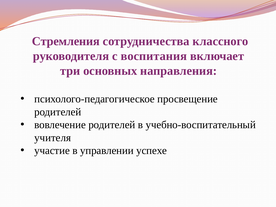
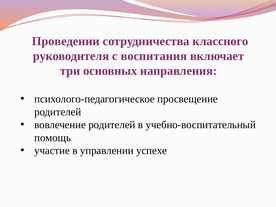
Стремления: Стремления -> Проведении
учителя: учителя -> помощь
